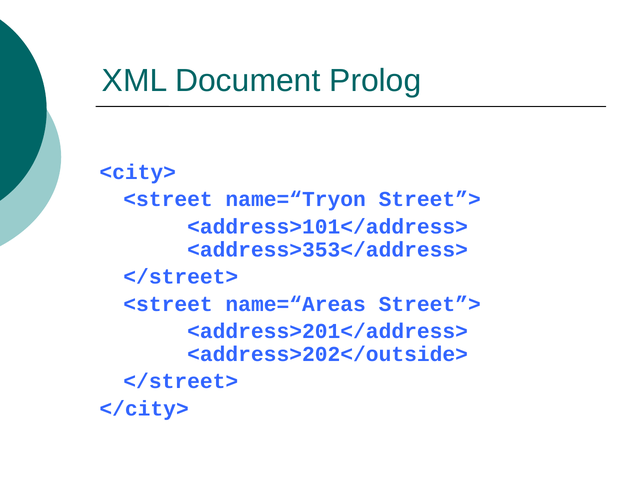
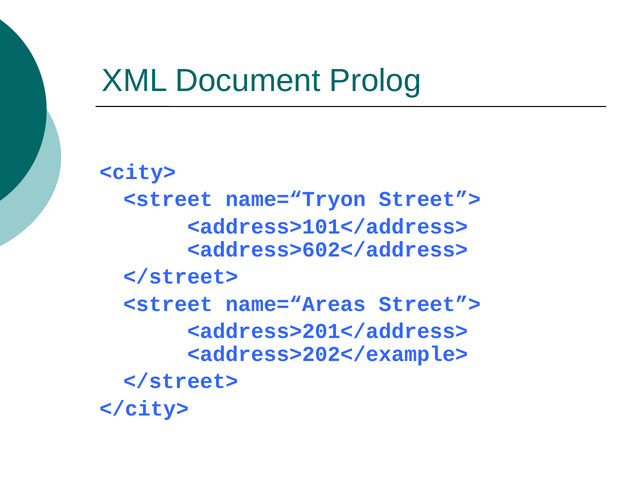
<address>353</address>: <address>353</address> -> <address>602</address>
<address>202</outside>: <address>202</outside> -> <address>202</example>
